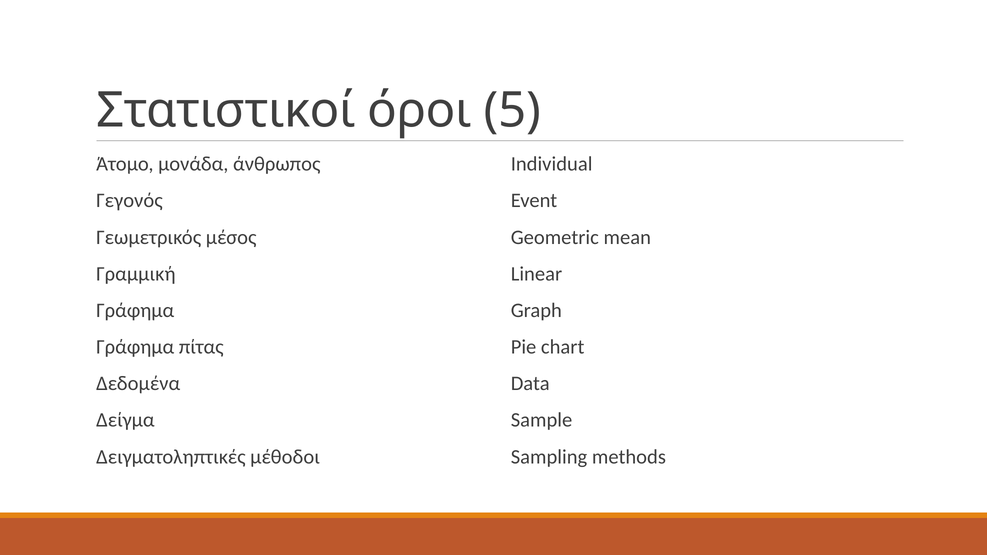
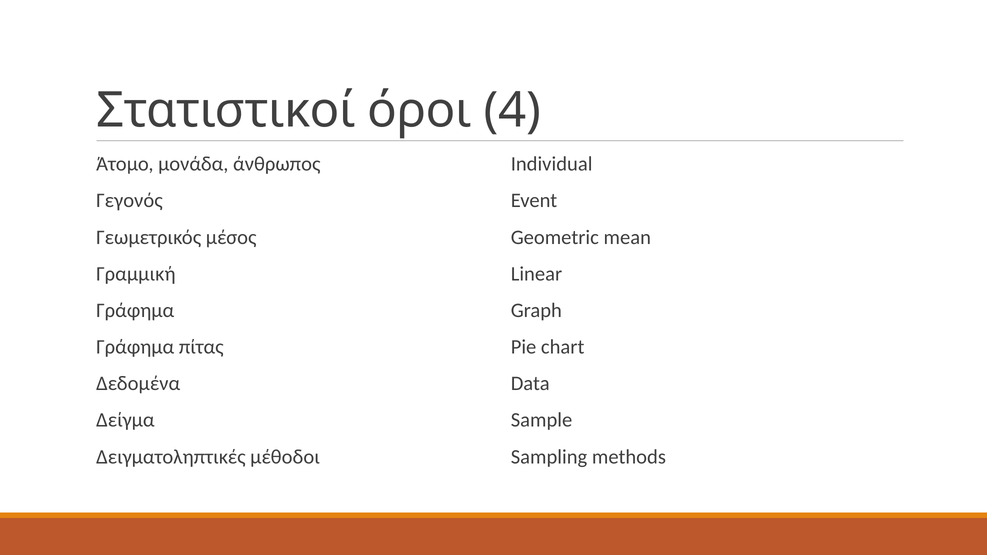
5: 5 -> 4
